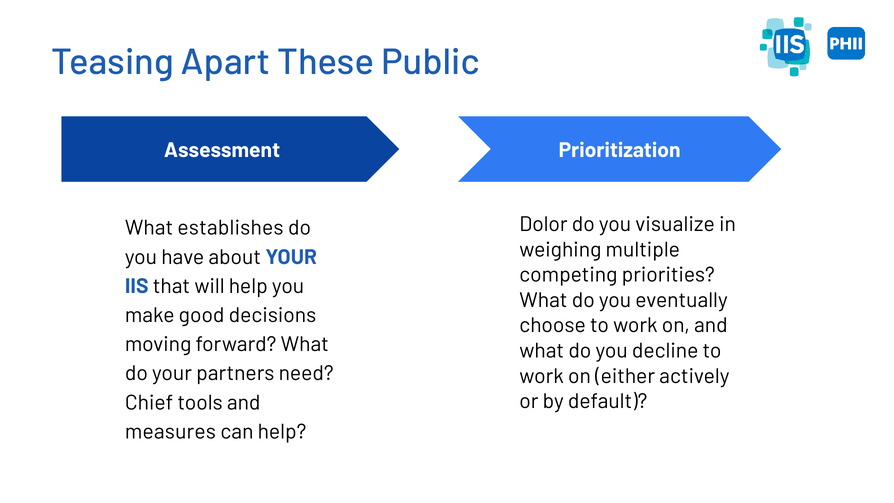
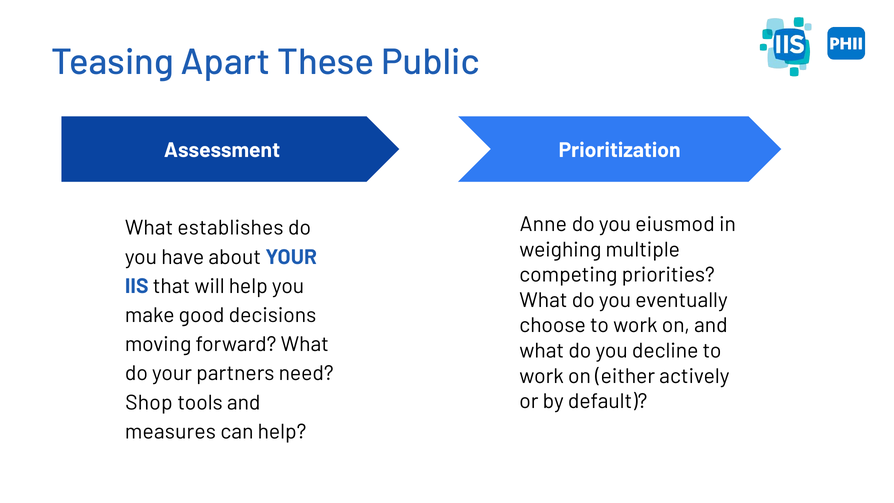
Dolor: Dolor -> Anne
visualize: visualize -> eiusmod
Chief: Chief -> Shop
